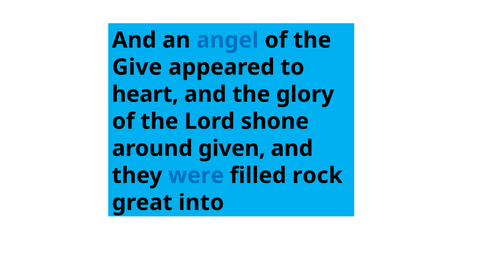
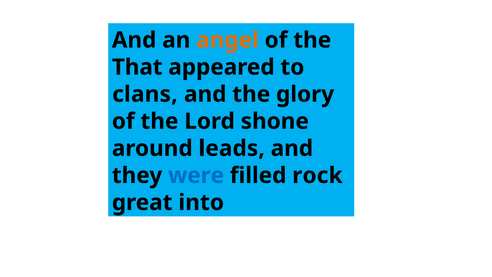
angel colour: blue -> orange
Give: Give -> That
heart: heart -> clans
given: given -> leads
